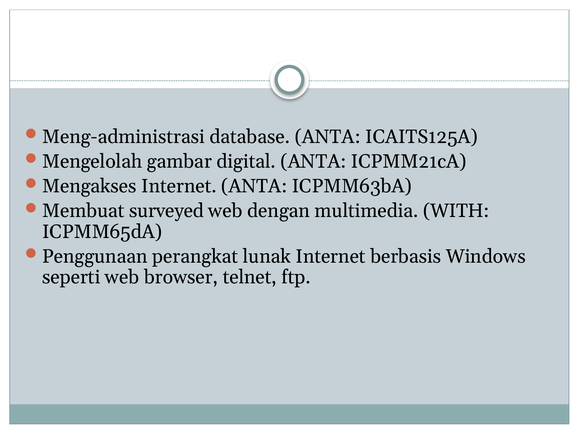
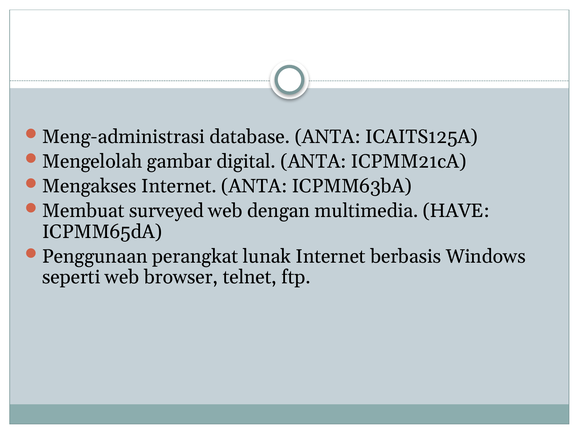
WITH: WITH -> HAVE
